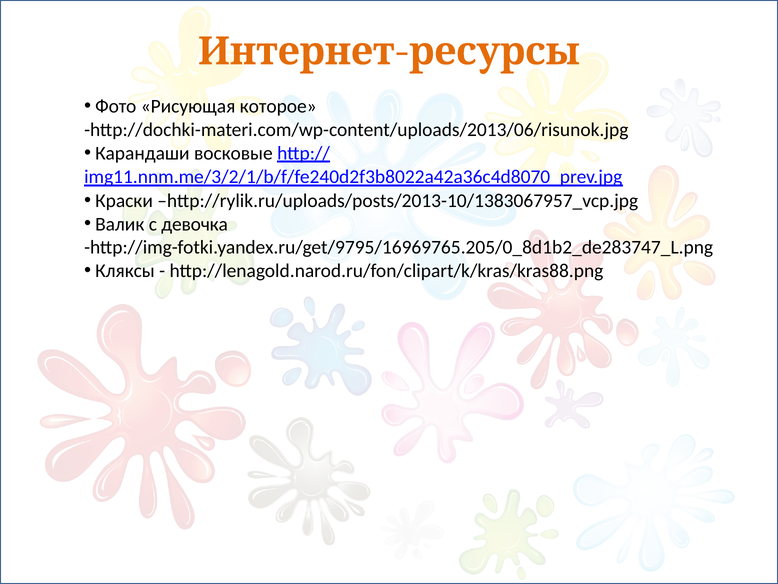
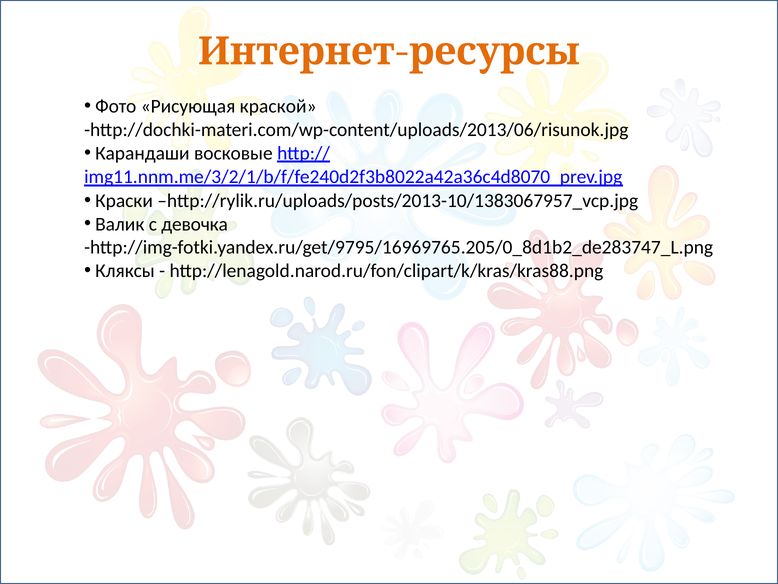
которое: которое -> краской
